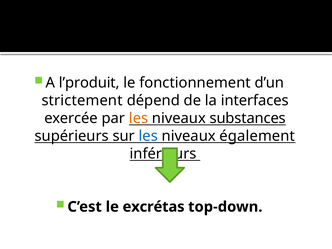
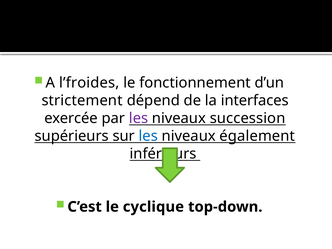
l’produit: l’produit -> l’froides
les at (139, 118) colour: orange -> purple
substances: substances -> succession
excrétas: excrétas -> cyclique
